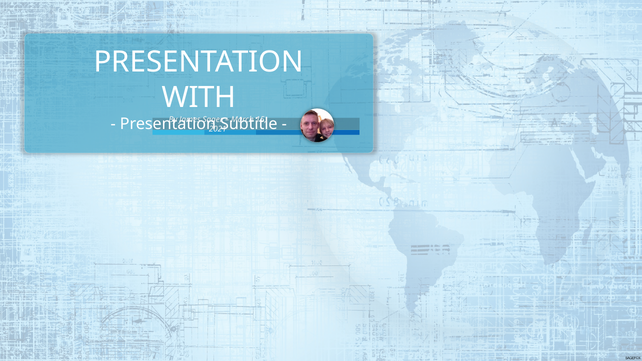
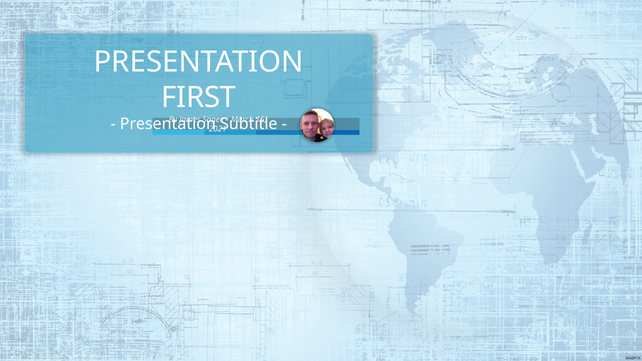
WITH: WITH -> FIRST
